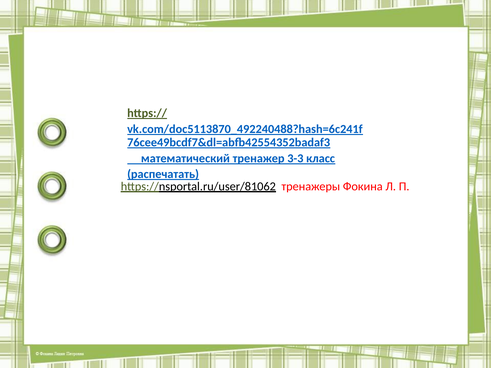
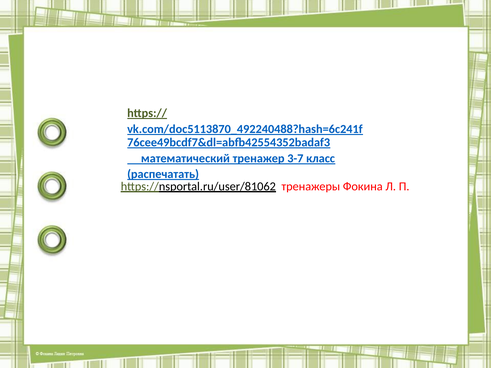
3-3: 3-3 -> 3-7
